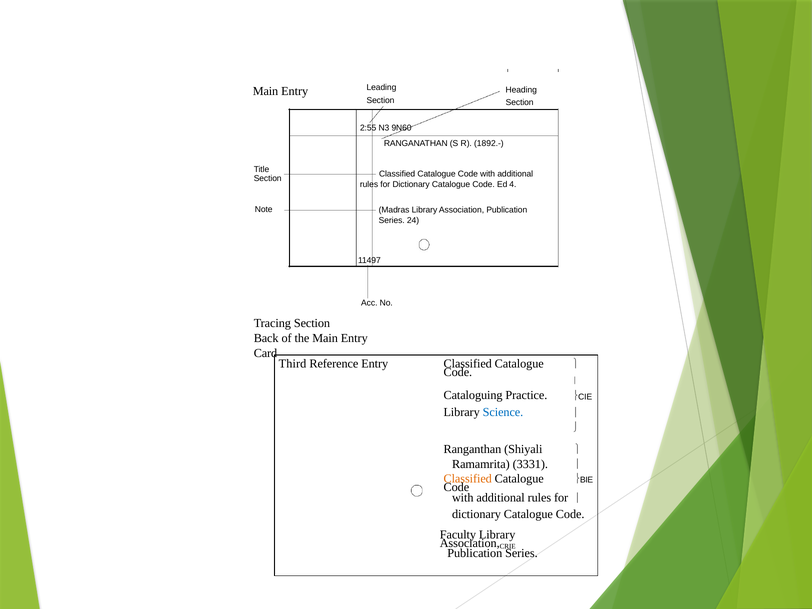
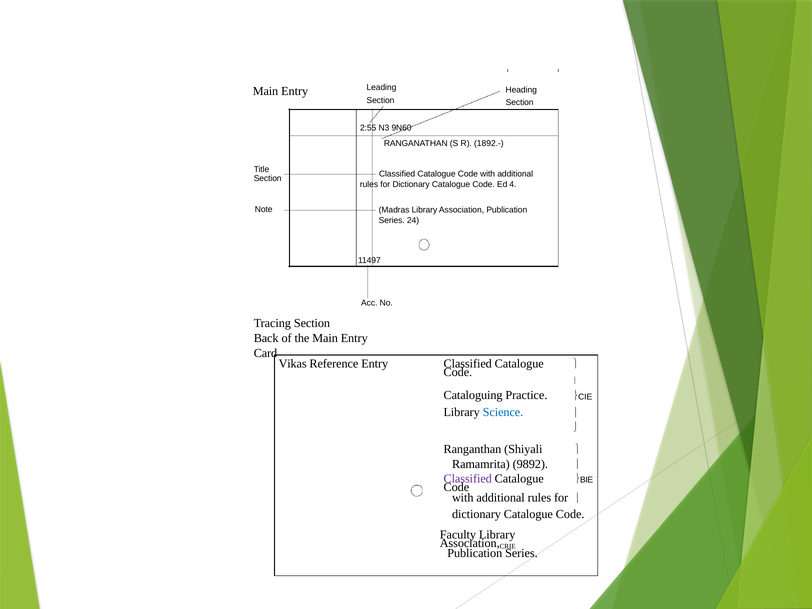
Third: Third -> Vikas
3331: 3331 -> 9892
Classified at (468, 479) colour: orange -> purple
